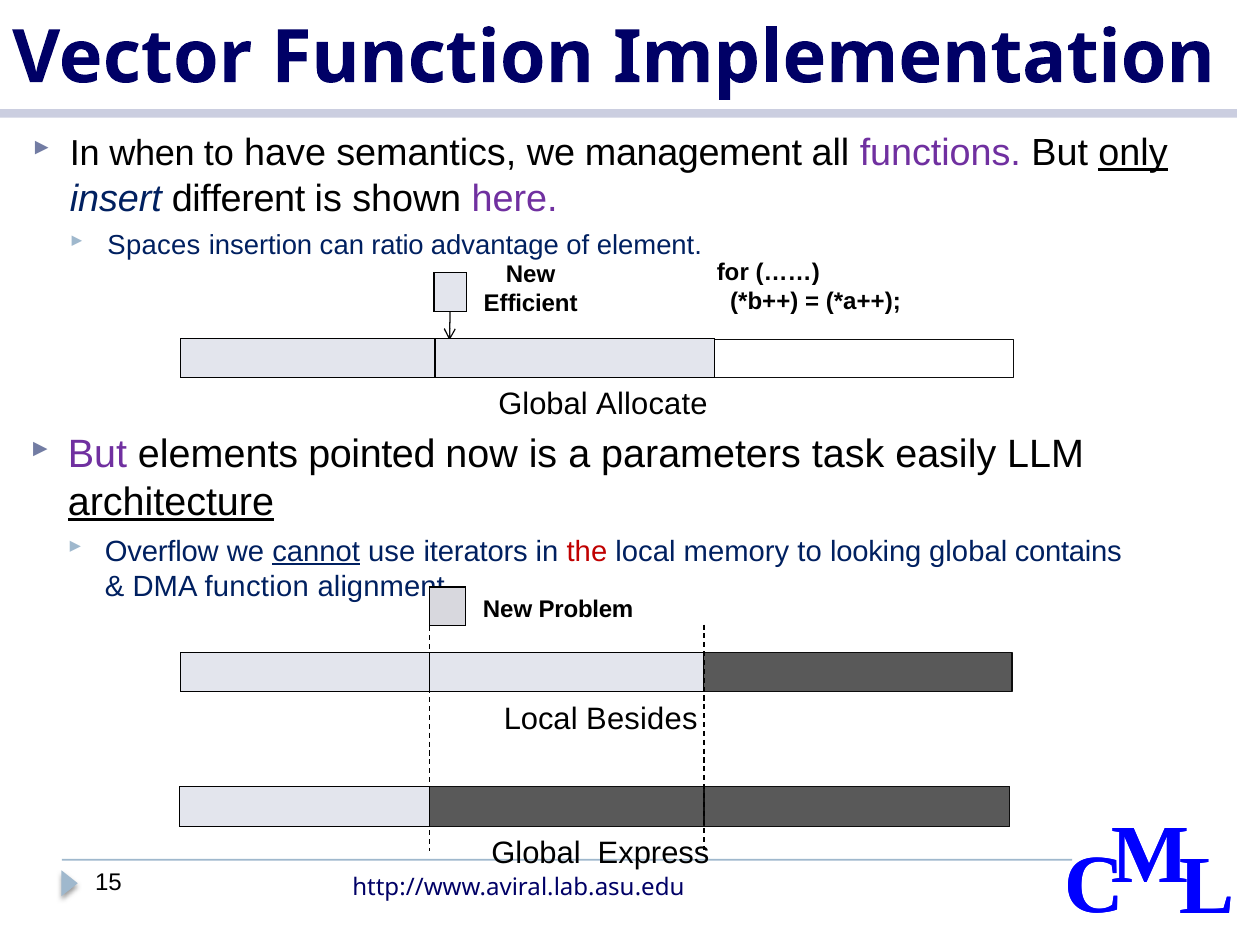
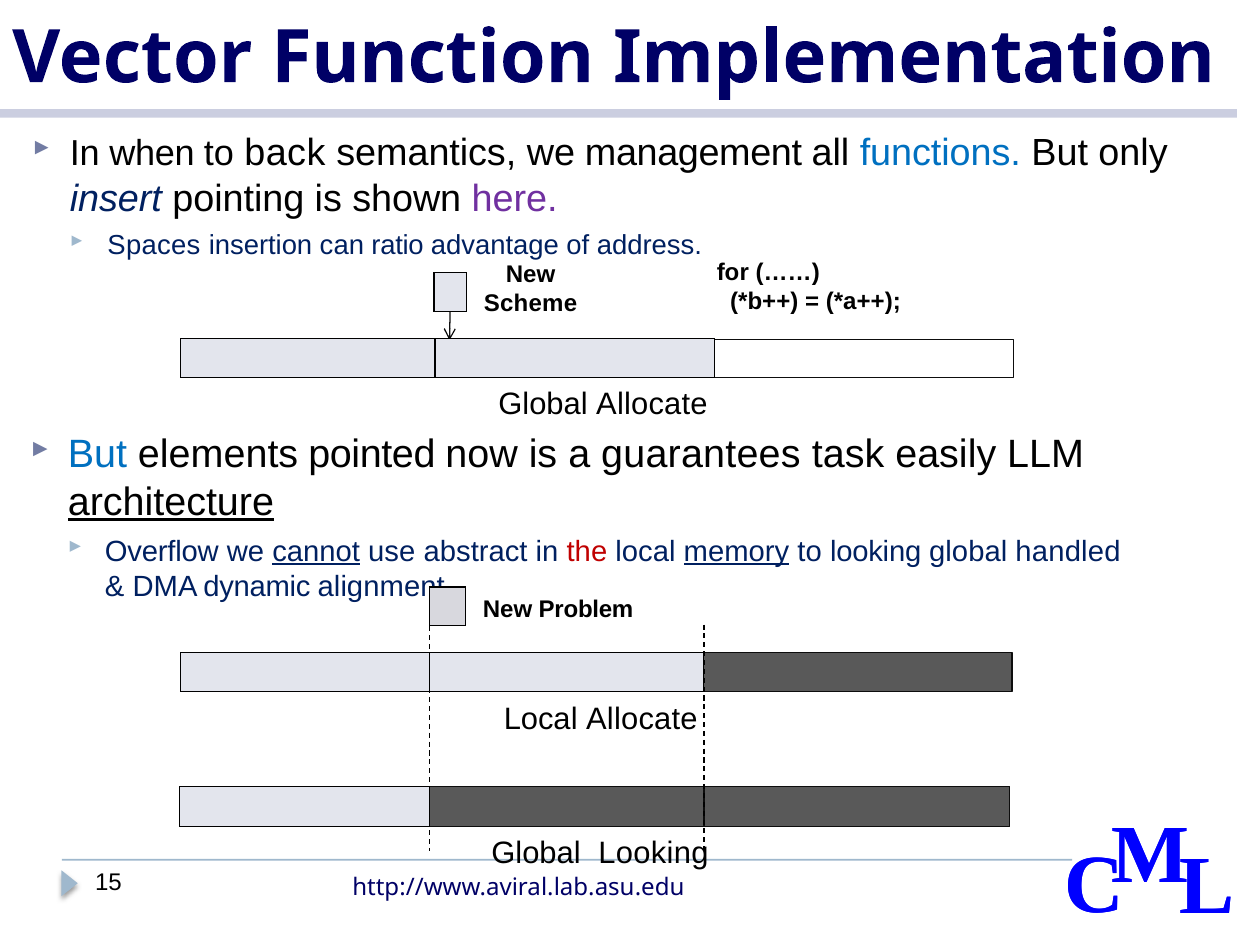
have: have -> back
functions colour: purple -> blue
only underline: present -> none
different: different -> pointing
element: element -> address
Efficient: Efficient -> Scheme
But at (97, 455) colour: purple -> blue
parameters: parameters -> guarantees
iterators: iterators -> abstract
memory underline: none -> present
contains: contains -> handled
DMA function: function -> dynamic
Local Besides: Besides -> Allocate
Global Express: Express -> Looking
